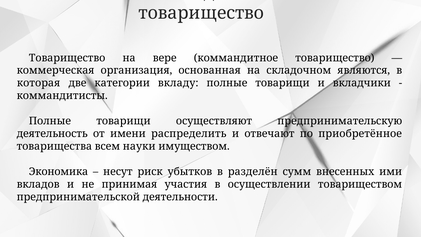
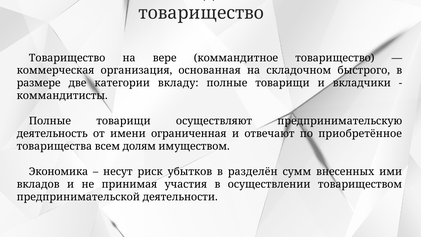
являются: являются -> быстрого
которая: которая -> размере
распределить: распределить -> ограниченная
науки: науки -> долям
